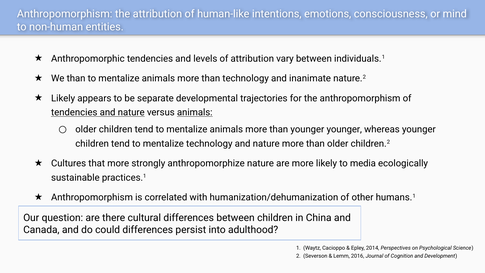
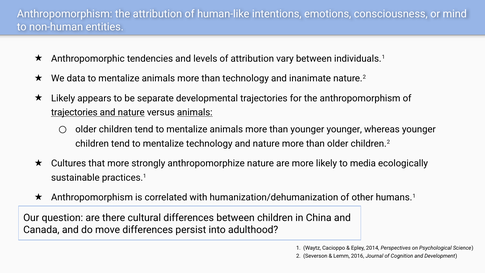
We than: than -> data
tendencies at (74, 112): tendencies -> trajectories
could: could -> move
